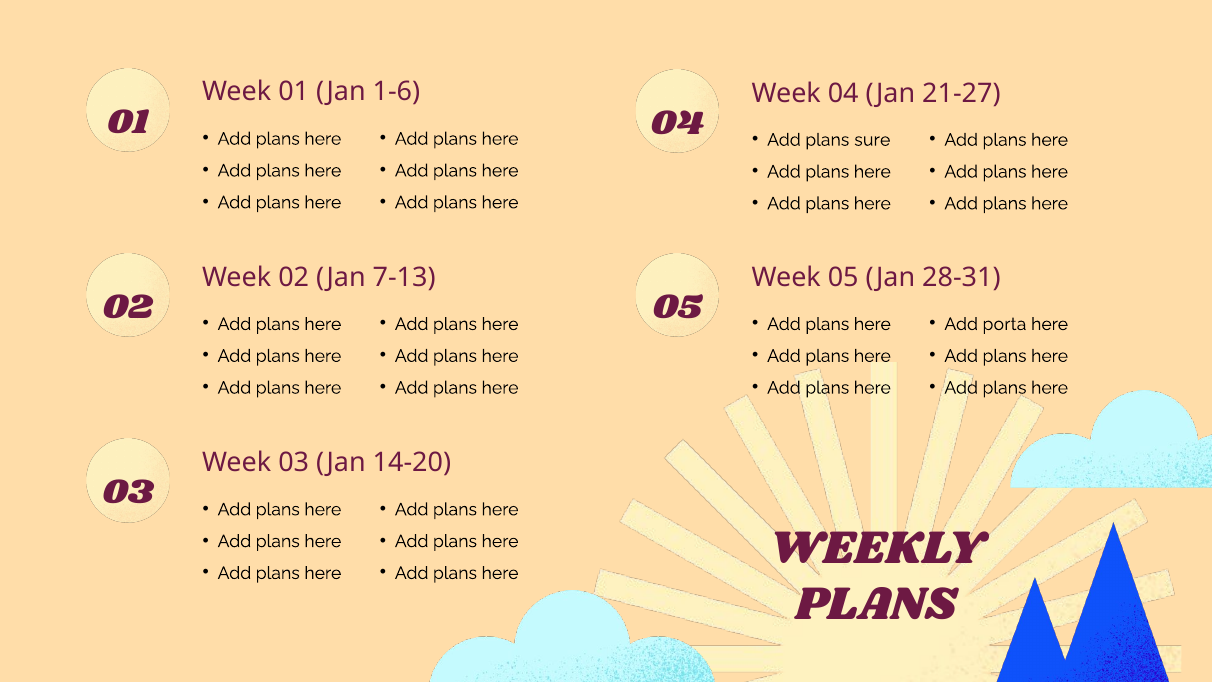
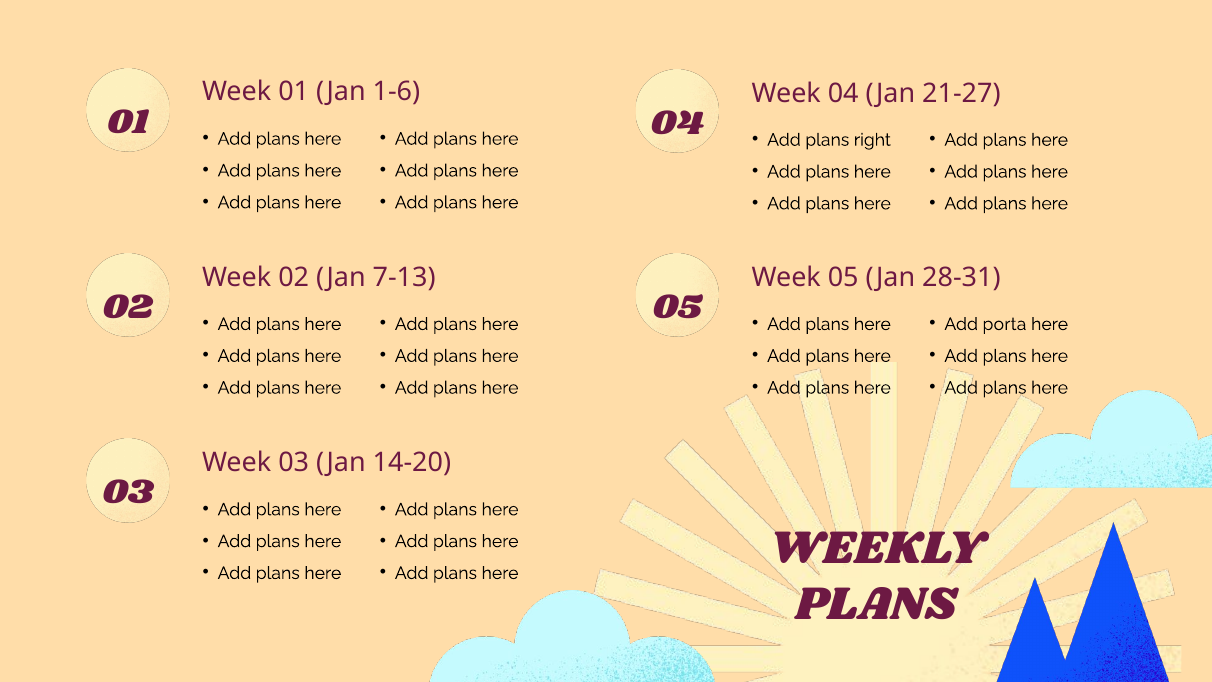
sure: sure -> right
